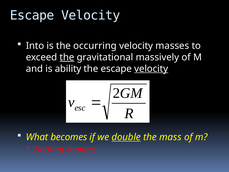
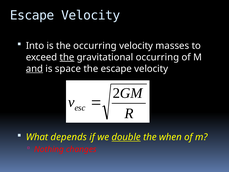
gravitational massively: massively -> occurring
and underline: none -> present
ability: ability -> space
velocity at (151, 69) underline: present -> none
becomes: becomes -> depends
mass: mass -> when
